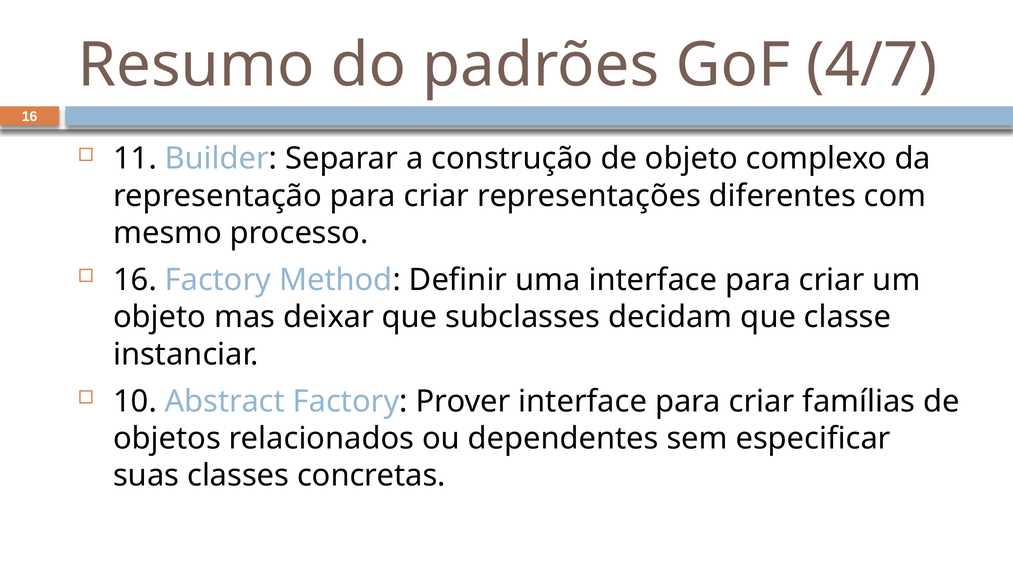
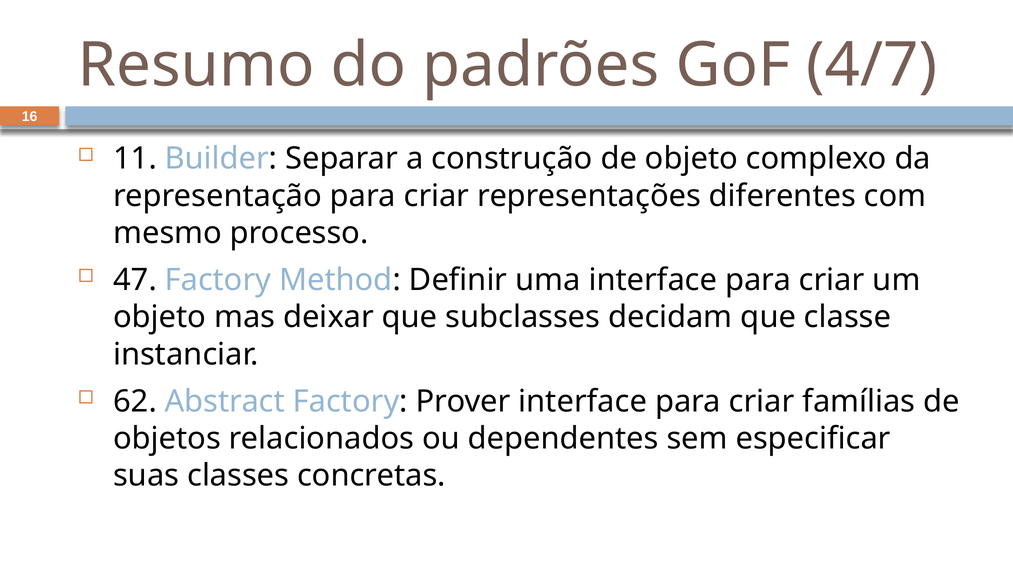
16 at (135, 280): 16 -> 47
10: 10 -> 62
